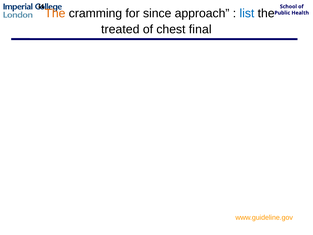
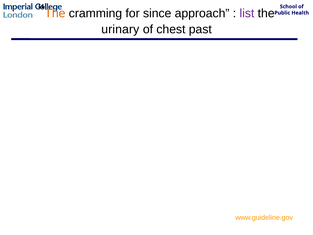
list colour: blue -> purple
treated: treated -> urinary
final: final -> past
